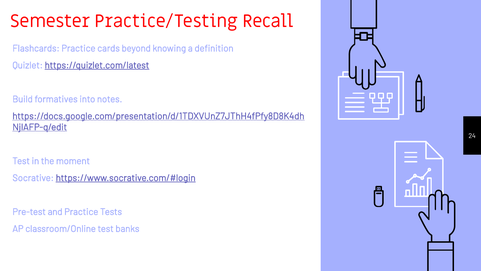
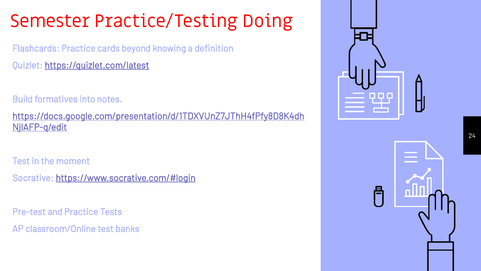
Recall: Recall -> Doing
